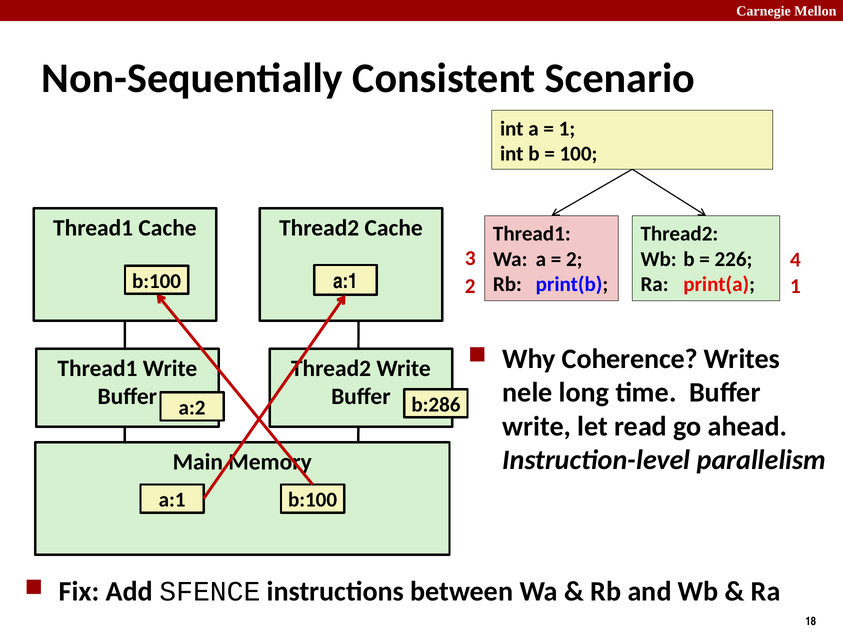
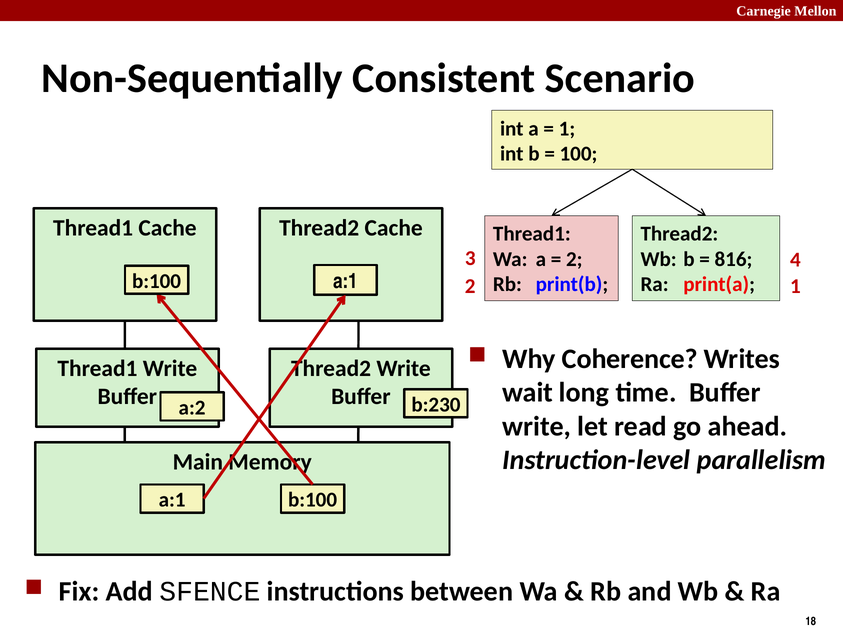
226: 226 -> 816
nele: nele -> wait
b:286: b:286 -> b:230
